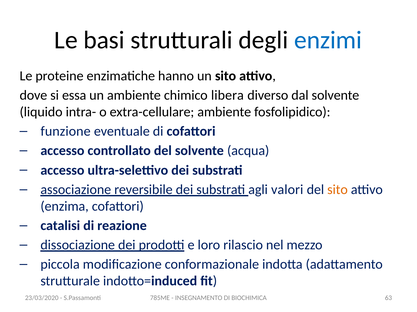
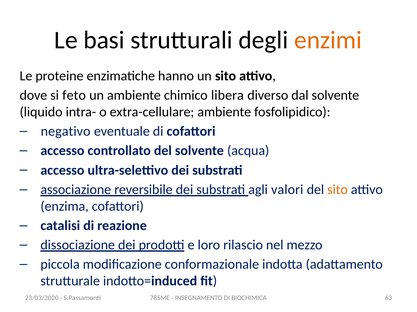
enzimi colour: blue -> orange
essa: essa -> feto
funzione: funzione -> negativo
